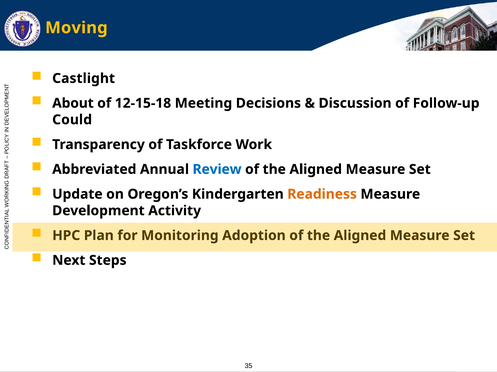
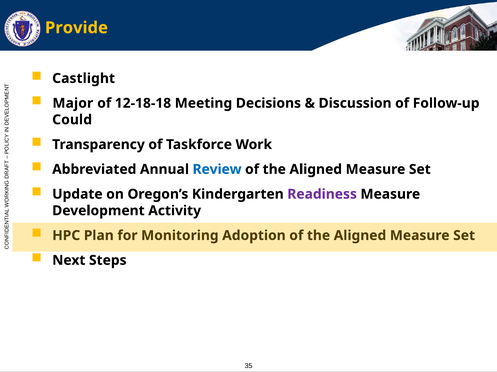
Moving: Moving -> Provide
About: About -> Major
12-15-18: 12-15-18 -> 12-18-18
Readiness colour: orange -> purple
